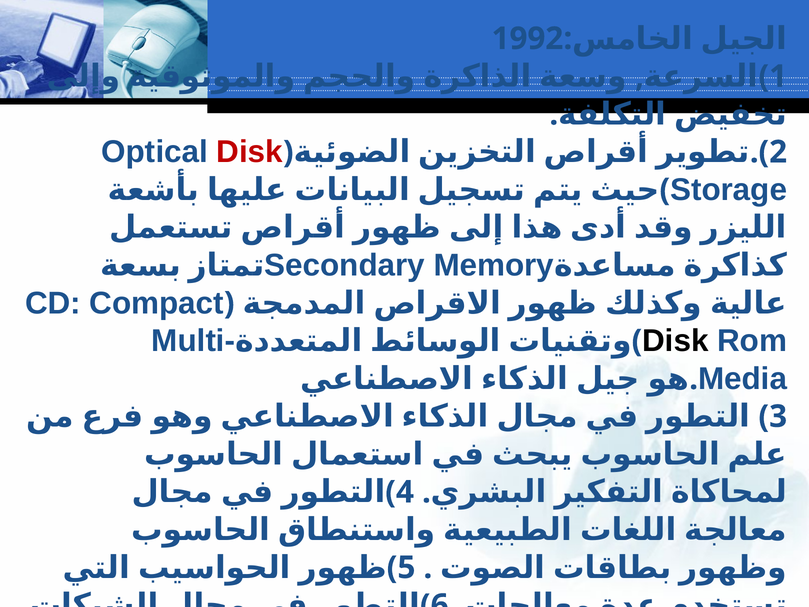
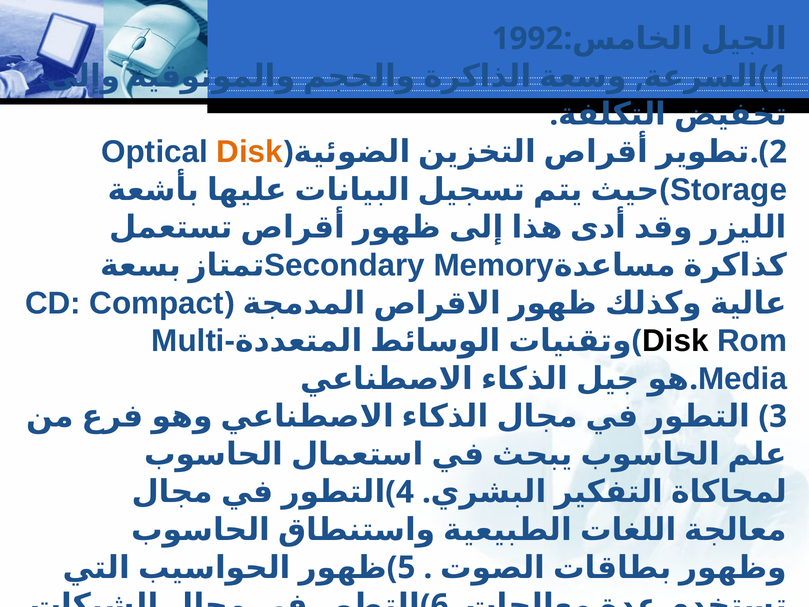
Disk at (250, 152) colour: red -> orange
